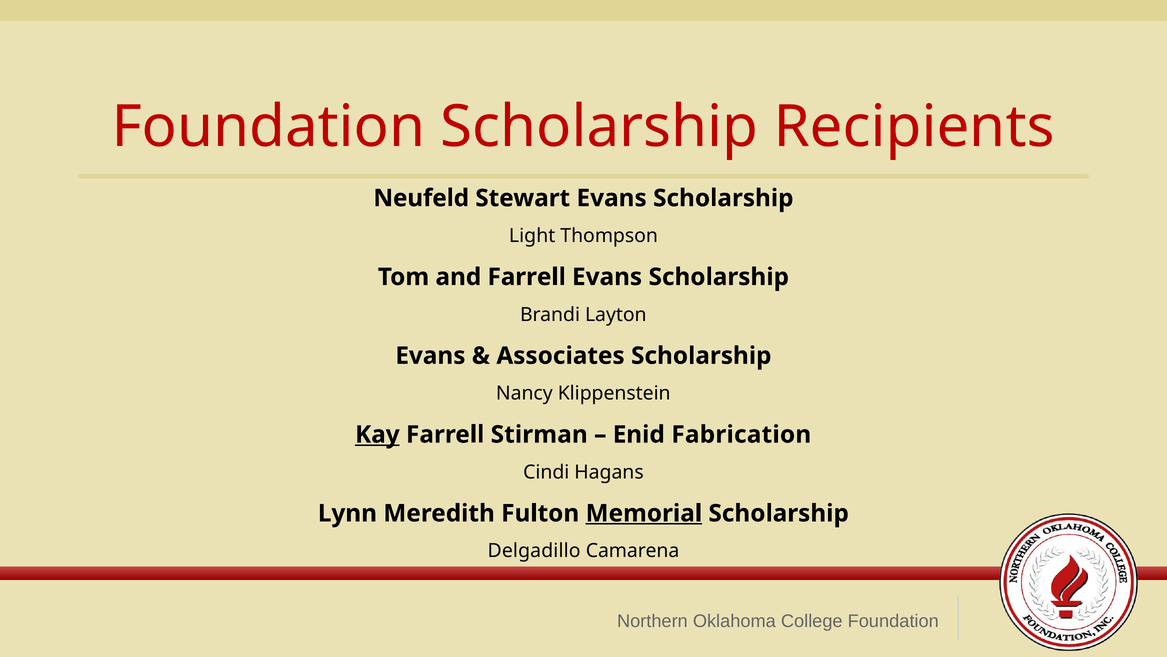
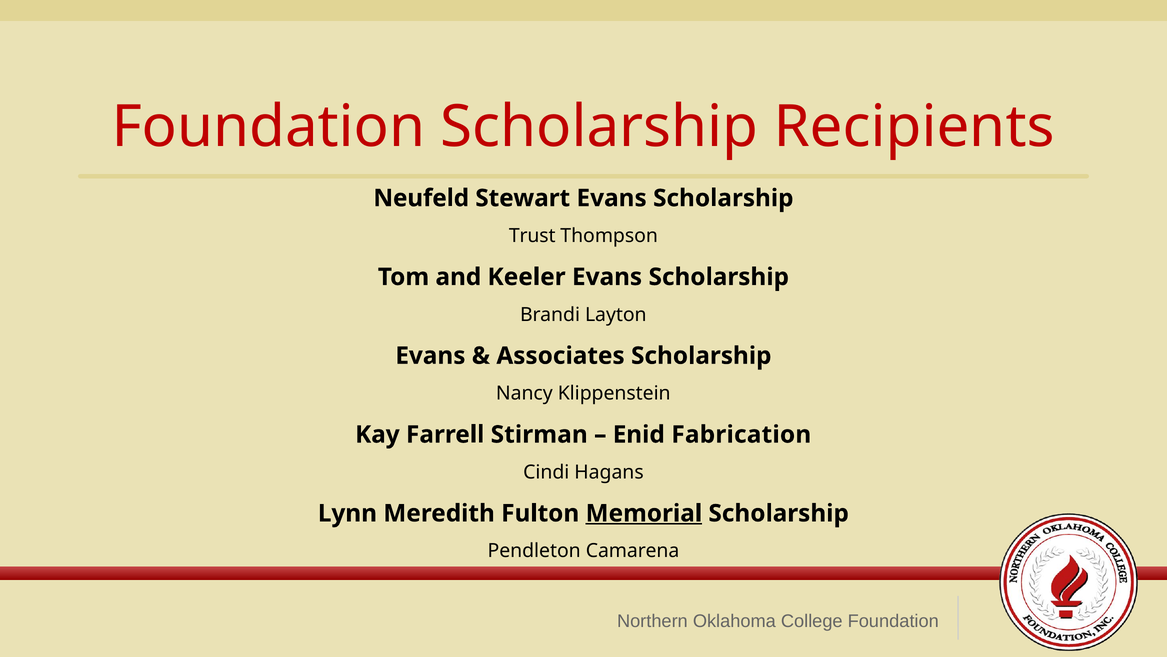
Light: Light -> Trust
and Farrell: Farrell -> Keeler
Kay underline: present -> none
Delgadillo: Delgadillo -> Pendleton
